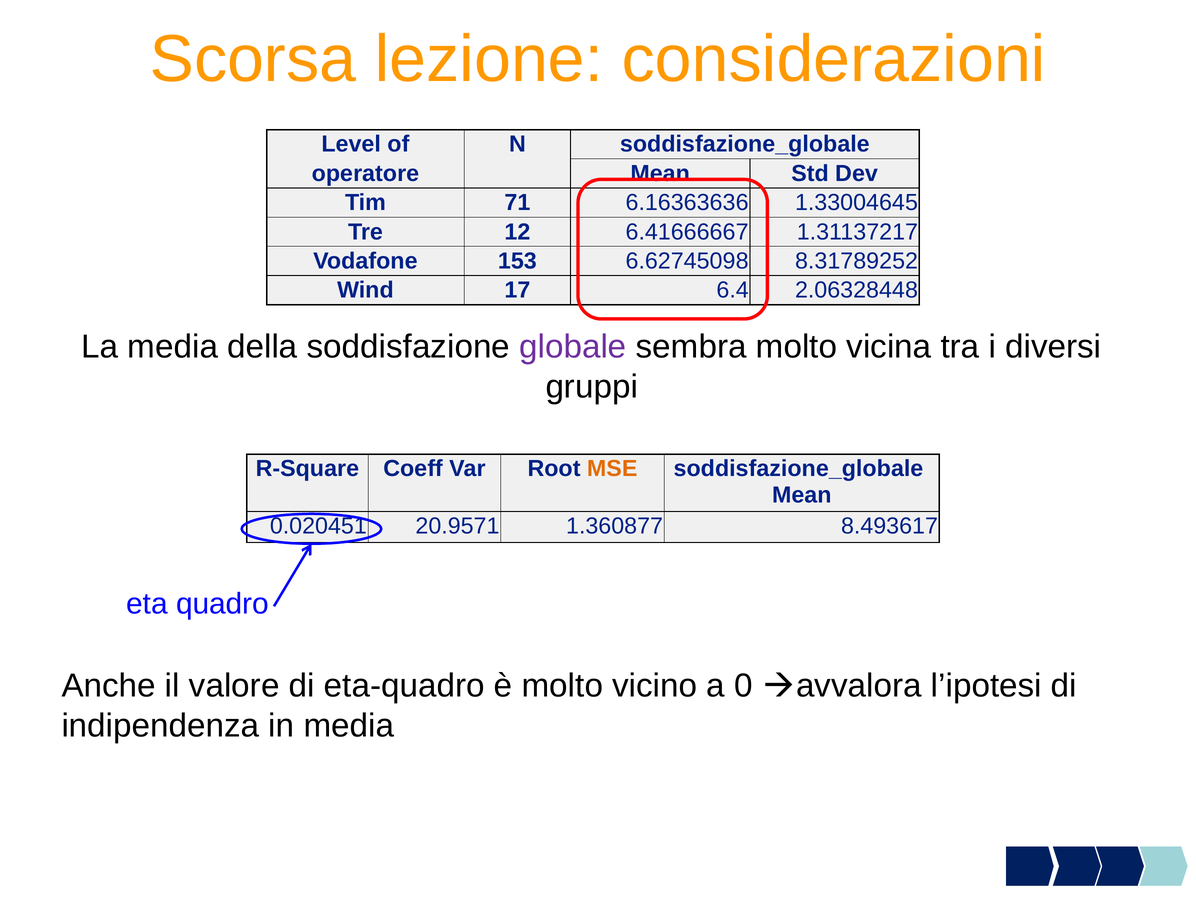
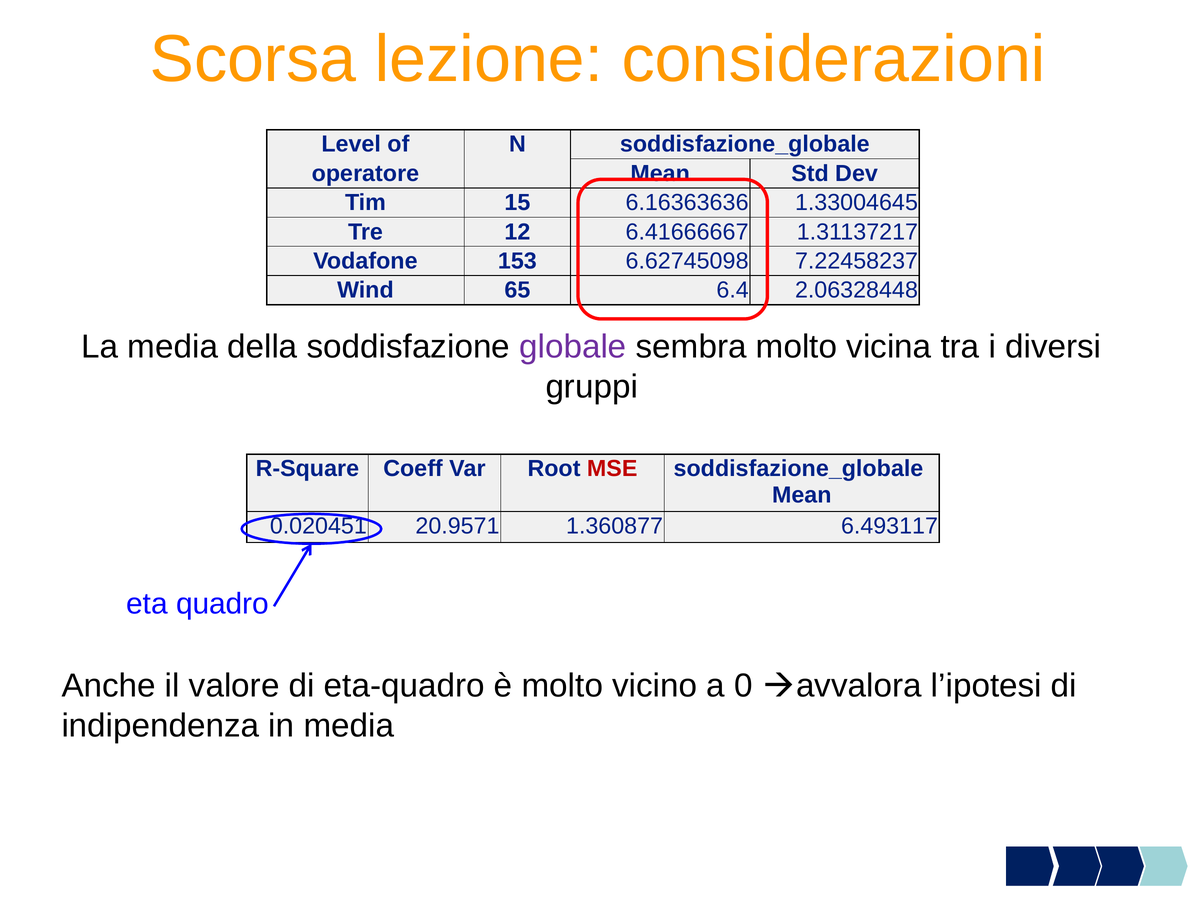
71: 71 -> 15
8.31789252: 8.31789252 -> 7.22458237
17: 17 -> 65
MSE colour: orange -> red
8.493617: 8.493617 -> 6.493117
